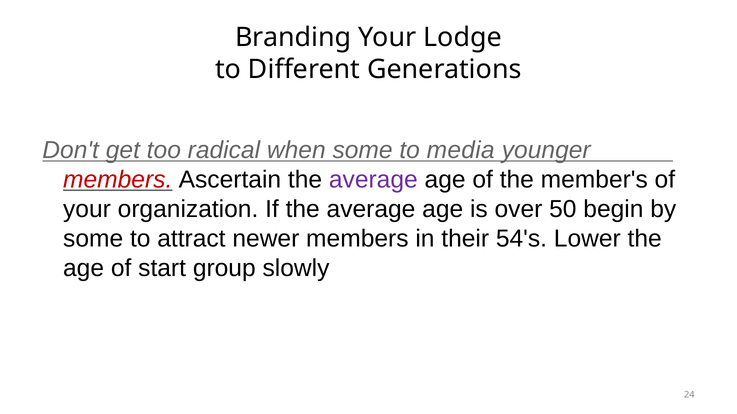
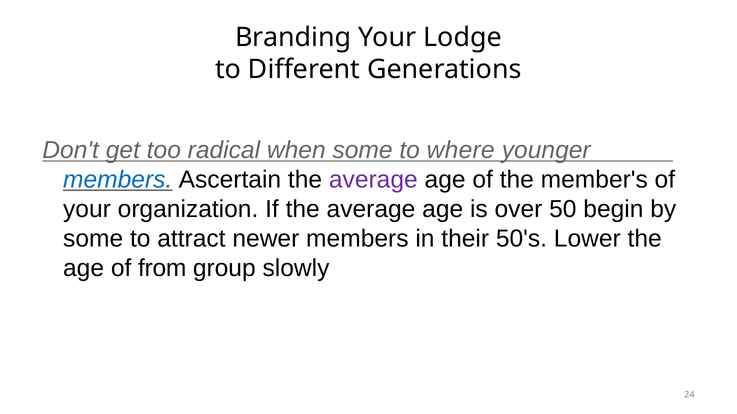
media: media -> where
members at (118, 180) colour: red -> blue
54's: 54's -> 50's
start: start -> from
